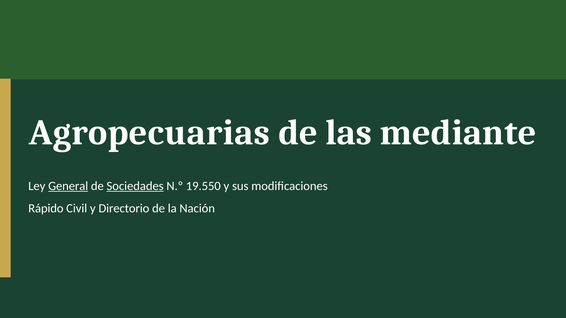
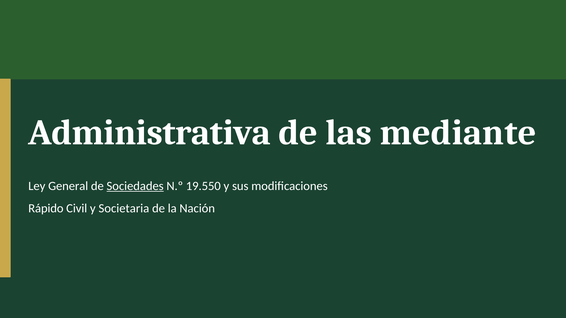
Agropecuarias: Agropecuarias -> Administrativa
General underline: present -> none
Directorio: Directorio -> Societaria
